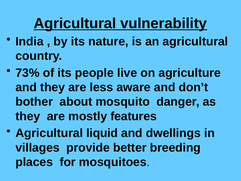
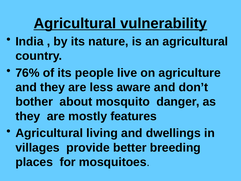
73%: 73% -> 76%
liquid: liquid -> living
